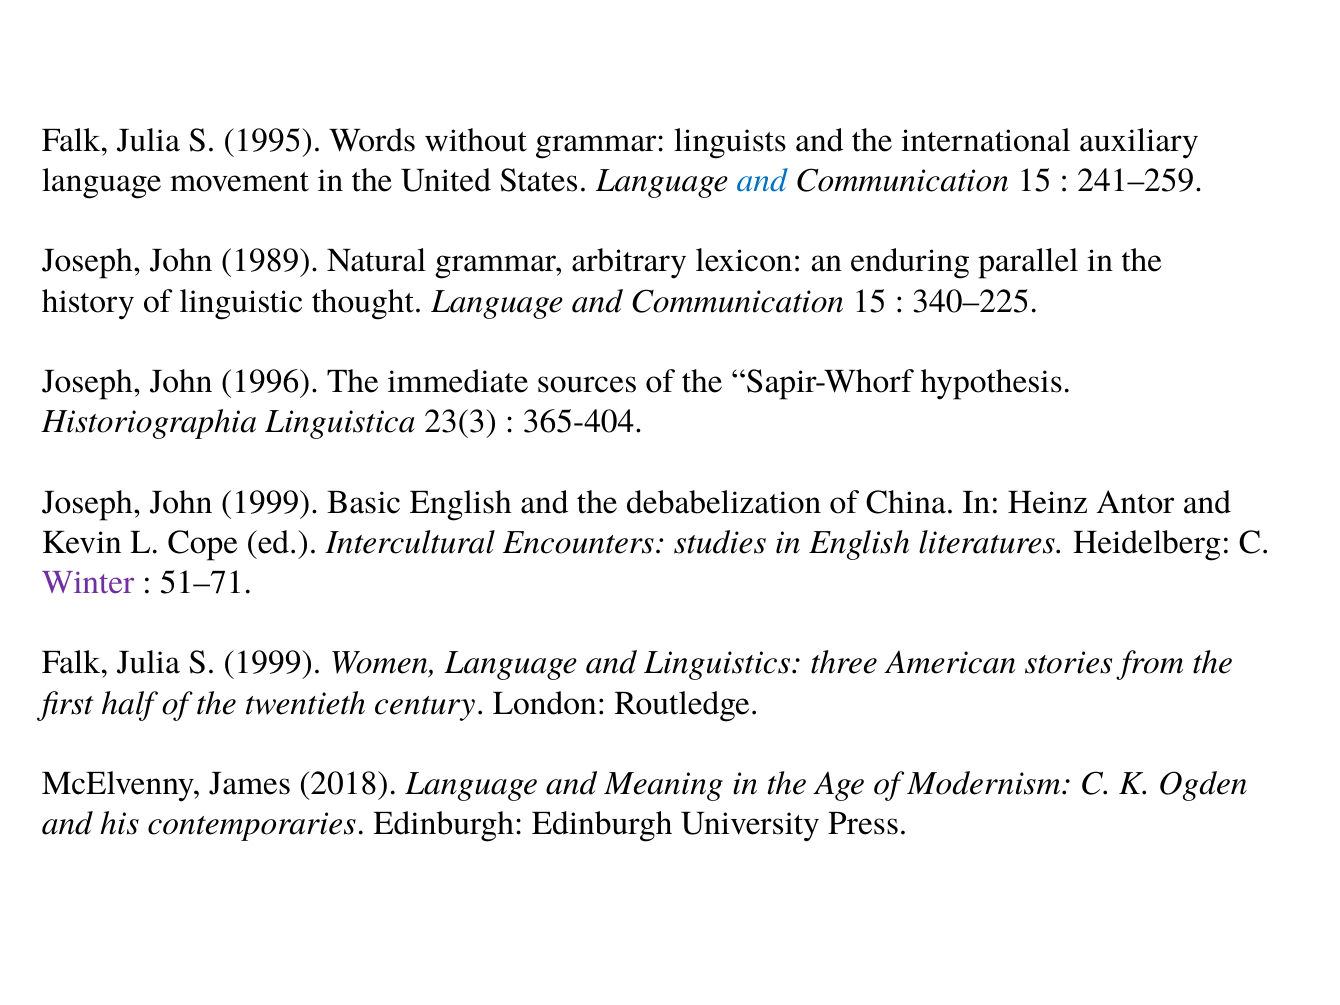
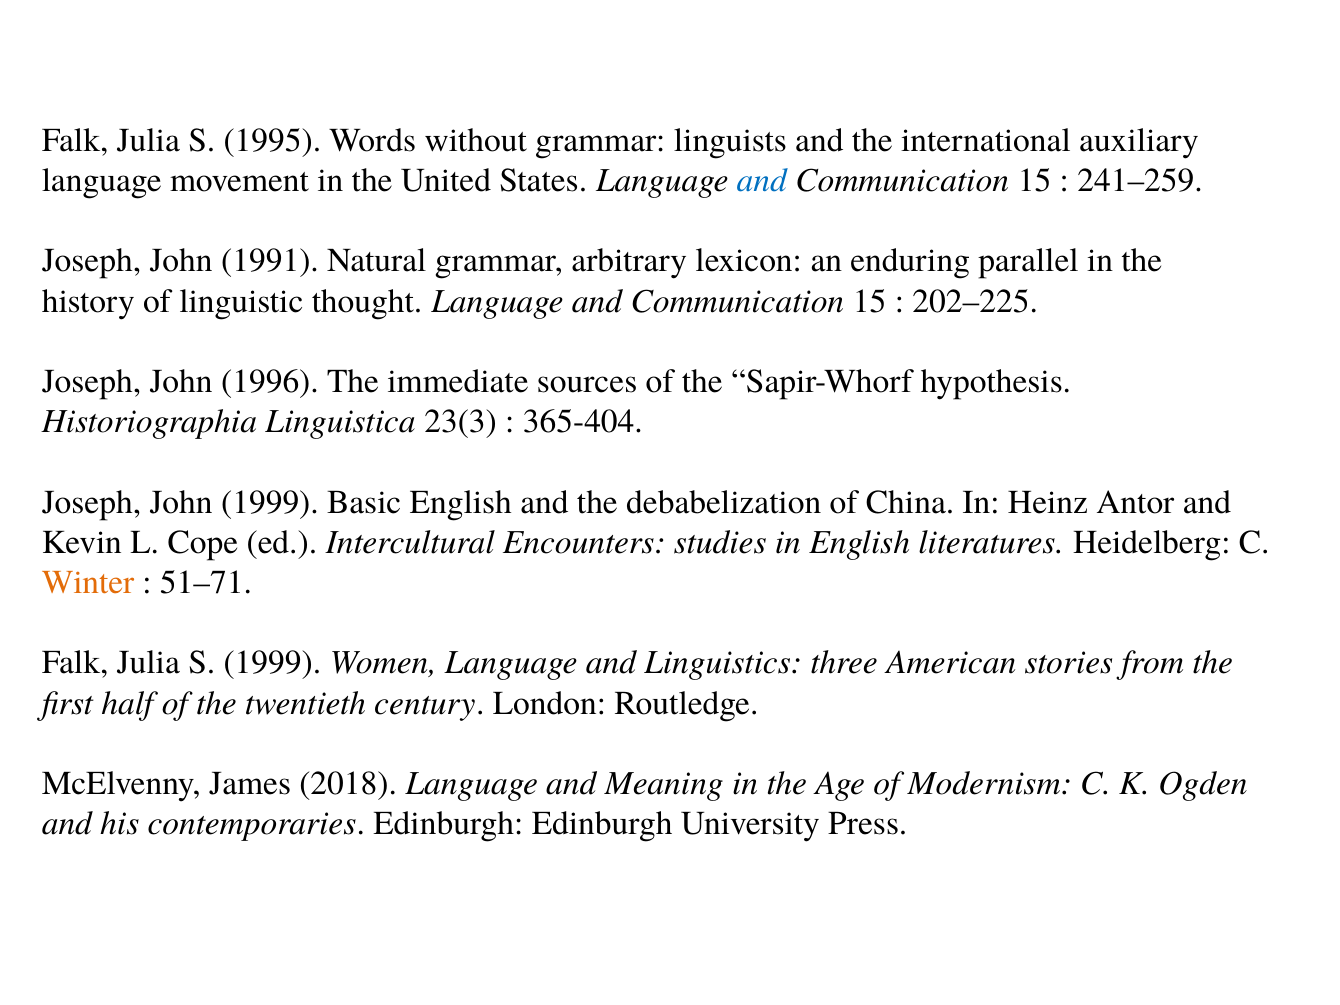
1989: 1989 -> 1991
340–225: 340–225 -> 202–225
Winter colour: purple -> orange
